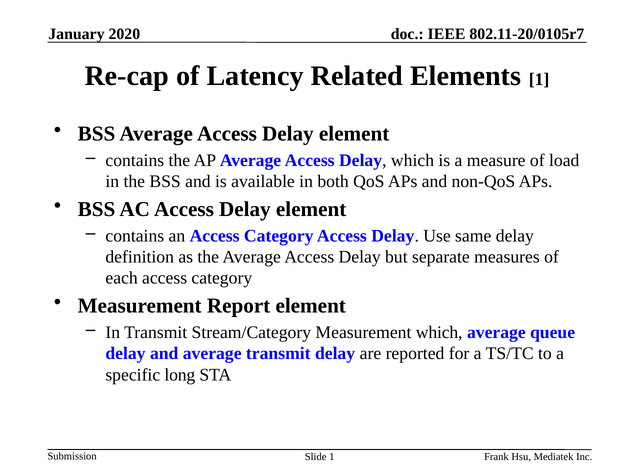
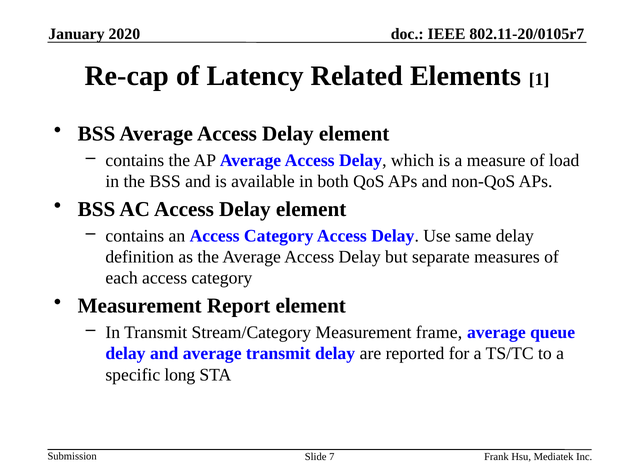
Measurement which: which -> frame
Slide 1: 1 -> 7
